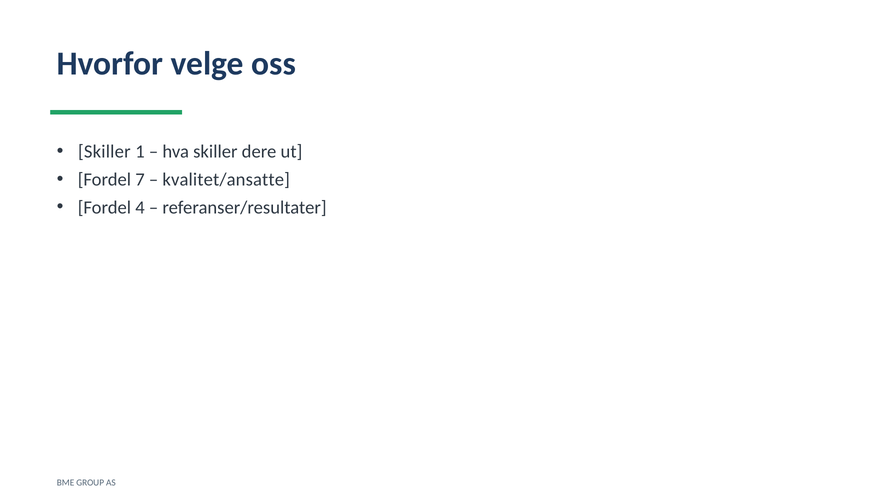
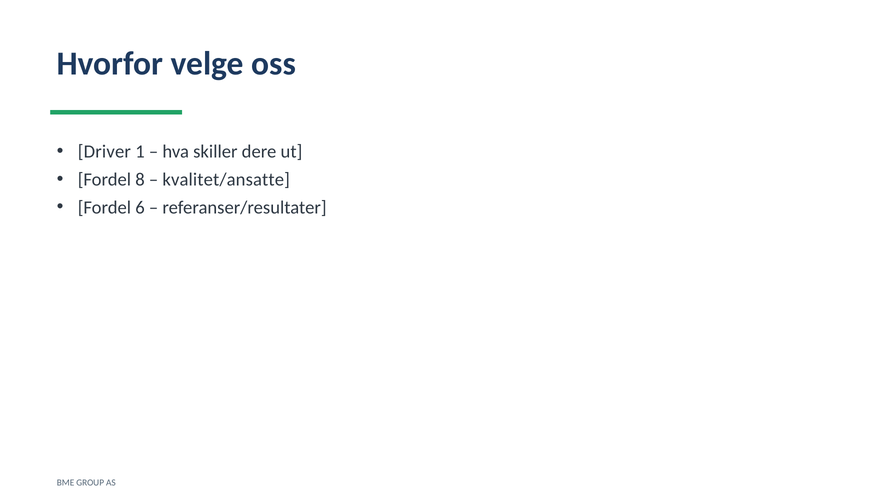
Skiller at (104, 151): Skiller -> Driver
7: 7 -> 8
4: 4 -> 6
